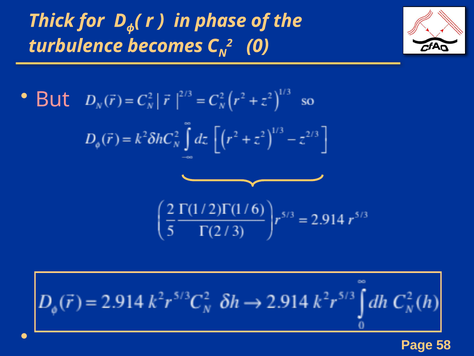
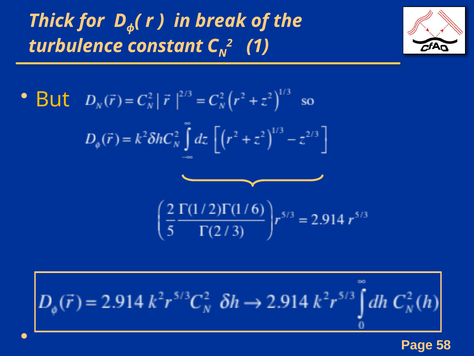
phase: phase -> break
0: 0 -> 1
becomes: becomes -> constant
But colour: pink -> yellow
